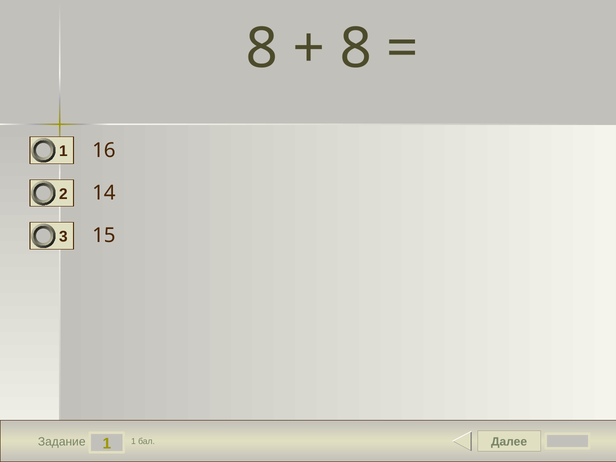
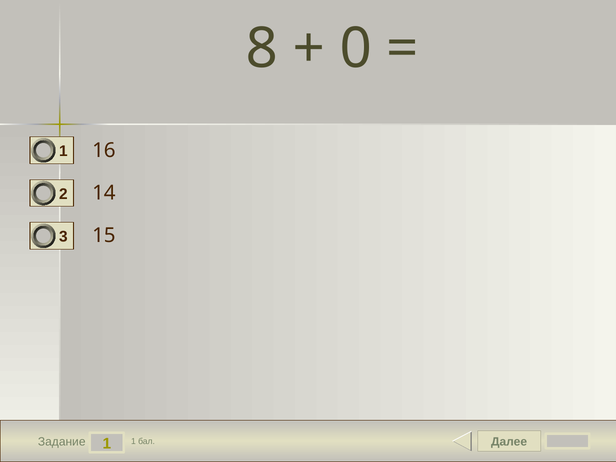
8 at (356, 49): 8 -> 0
